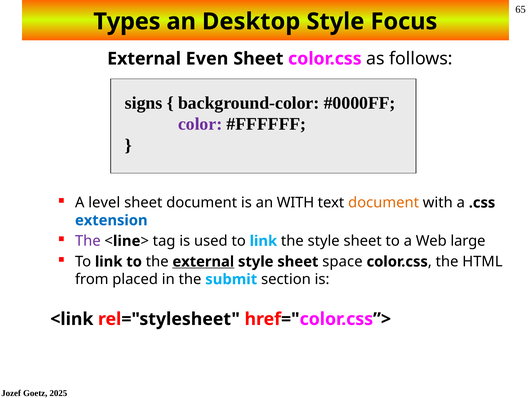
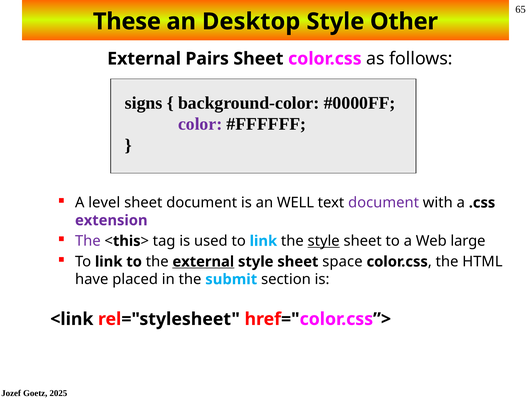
Types: Types -> These
Focus: Focus -> Other
Even: Even -> Pairs
an WITH: WITH -> WELL
document at (384, 203) colour: orange -> purple
extension colour: blue -> purple
line: line -> this
style at (324, 241) underline: none -> present
from: from -> have
